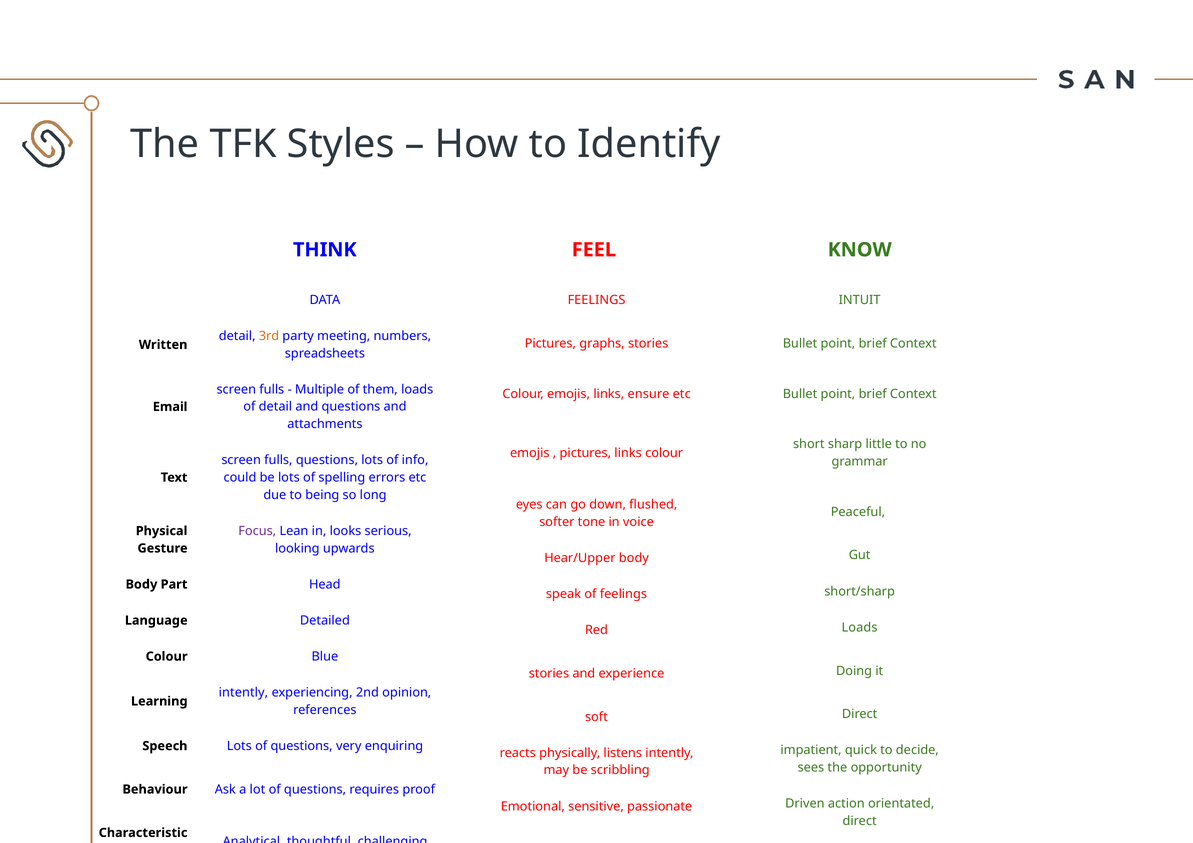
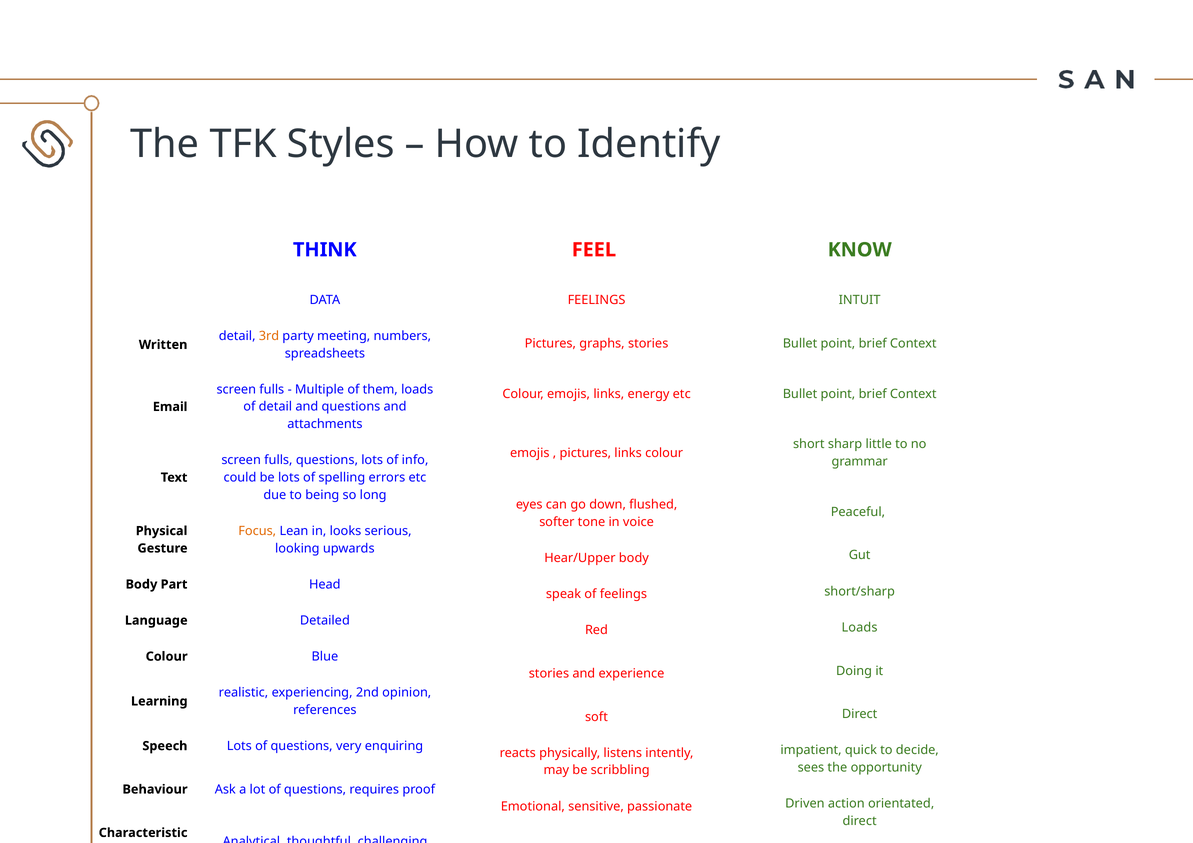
ensure: ensure -> energy
Focus colour: purple -> orange
intently at (243, 693): intently -> realistic
